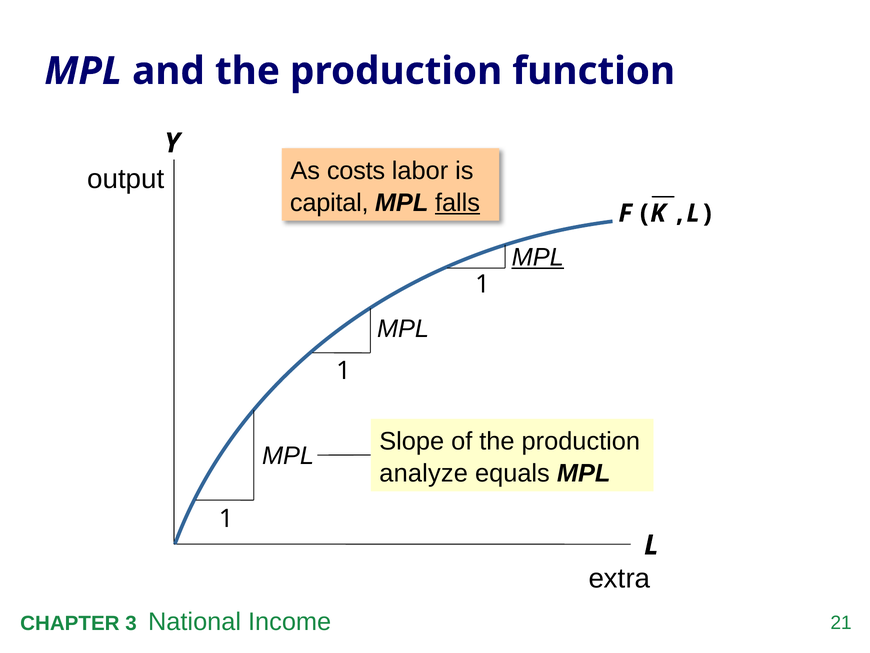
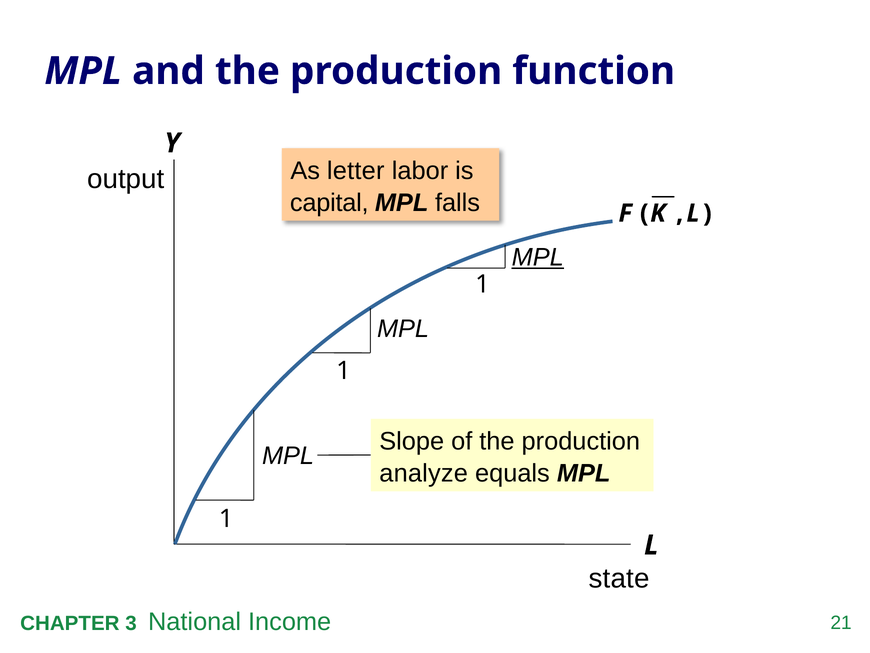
costs: costs -> letter
falls underline: present -> none
extra: extra -> state
